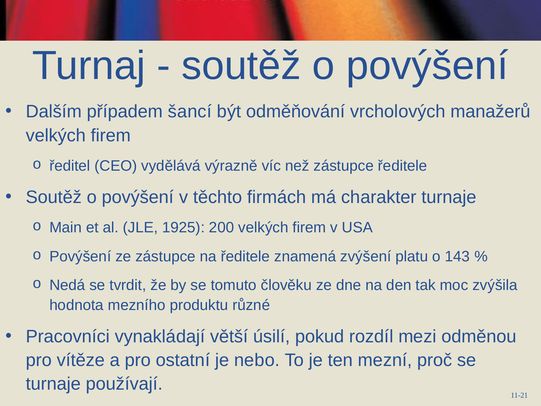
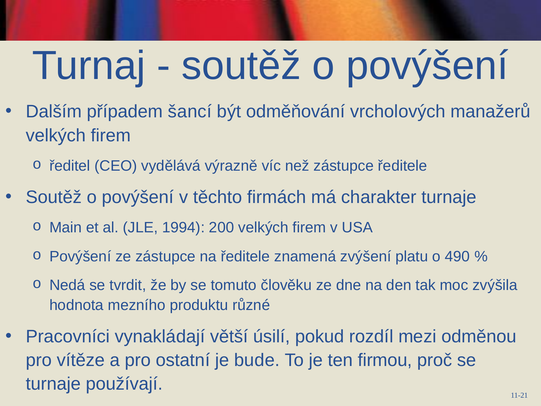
1925: 1925 -> 1994
143: 143 -> 490
nebo: nebo -> bude
mezní: mezní -> firmou
